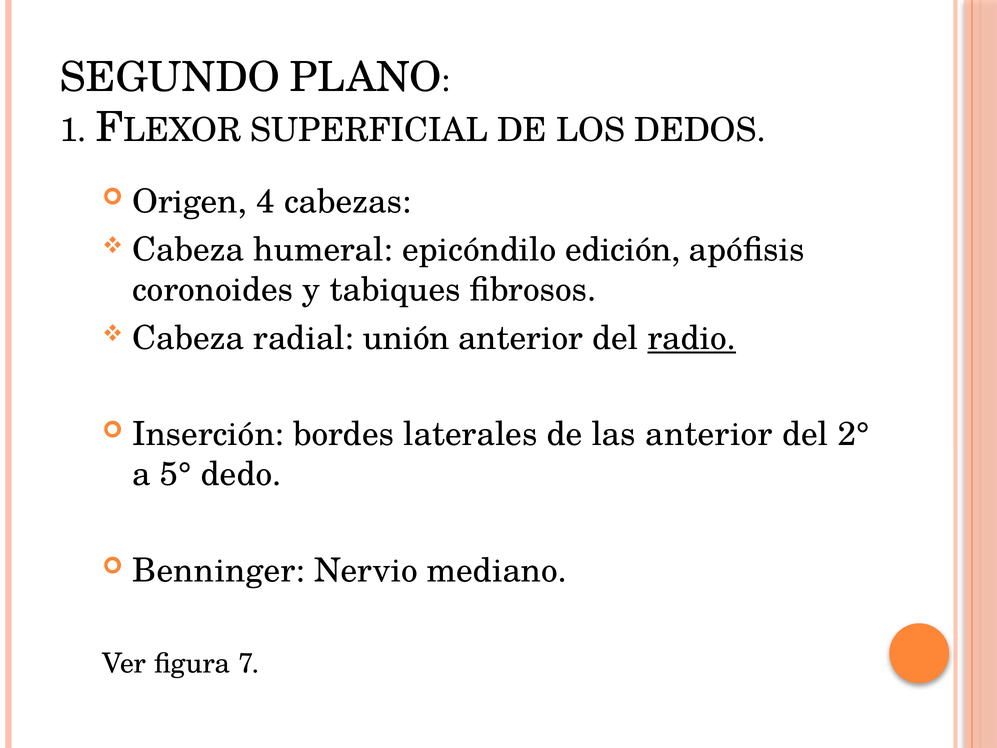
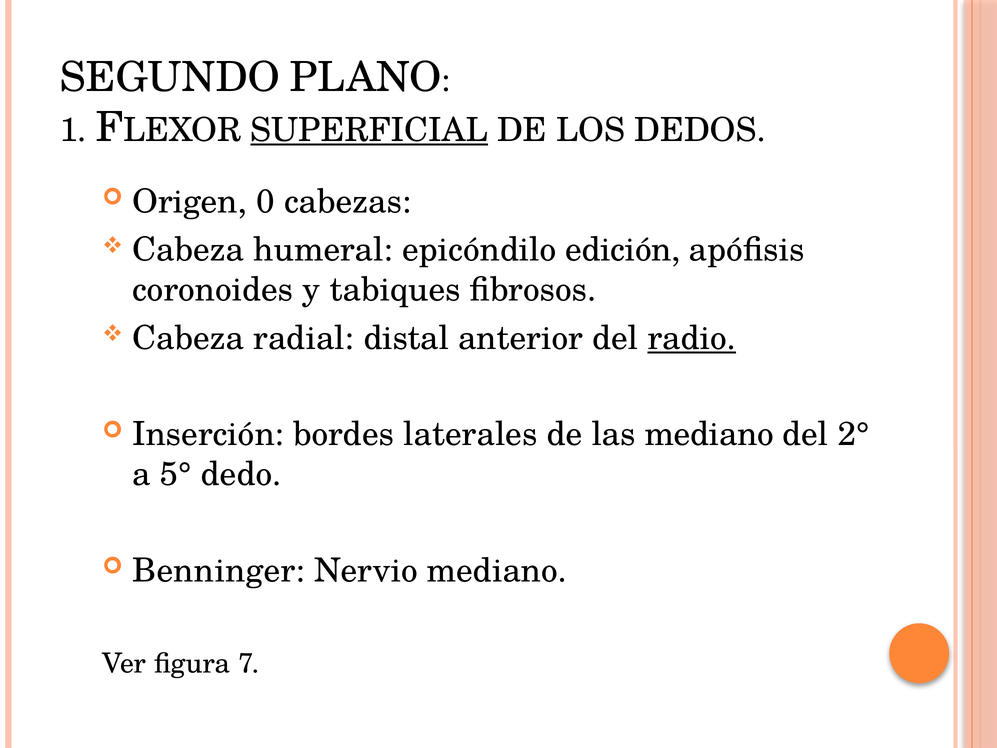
SUPERFICIAL underline: none -> present
4: 4 -> 0
unión: unión -> distal
las anterior: anterior -> mediano
